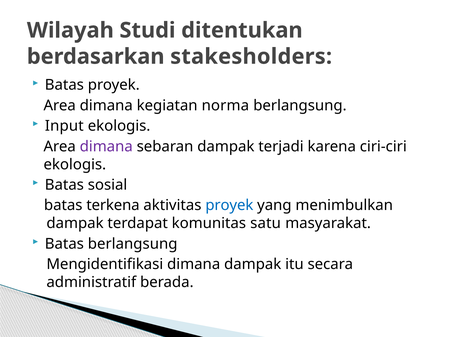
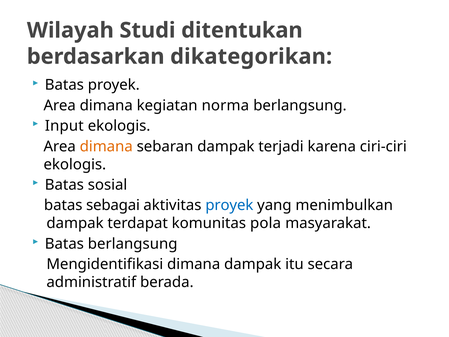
stakesholders: stakesholders -> dikategorikan
dimana at (106, 146) colour: purple -> orange
terkena: terkena -> sebagai
satu: satu -> pola
